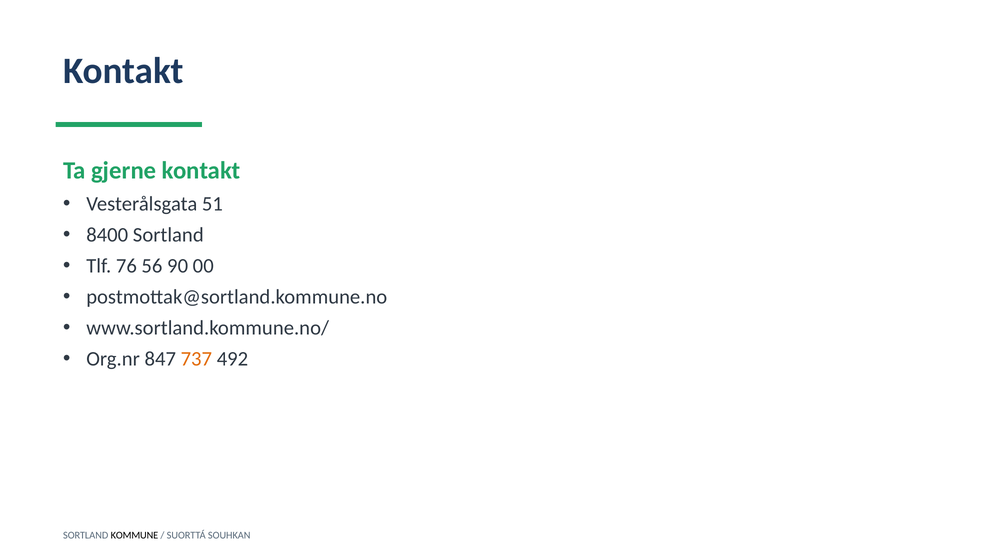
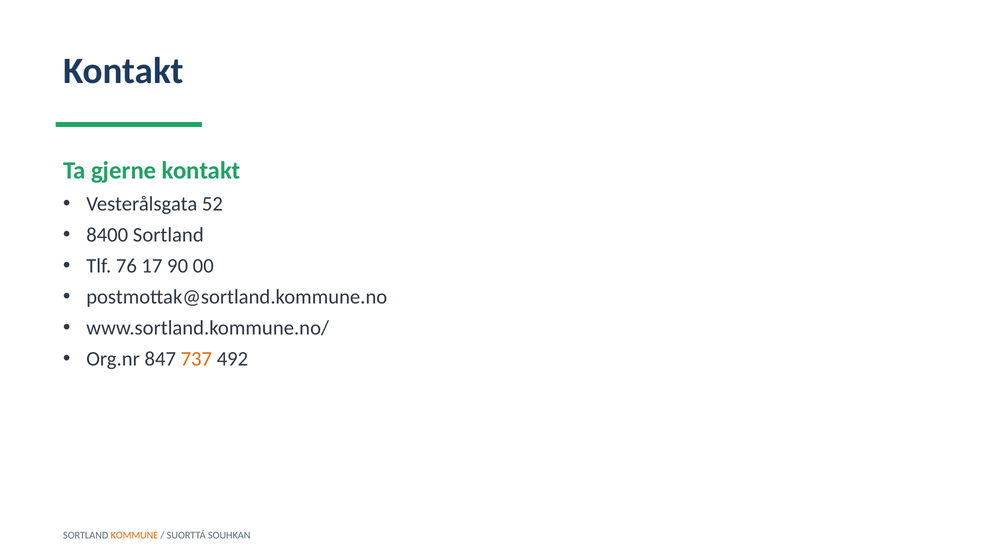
51: 51 -> 52
56: 56 -> 17
KOMMUNE colour: black -> orange
